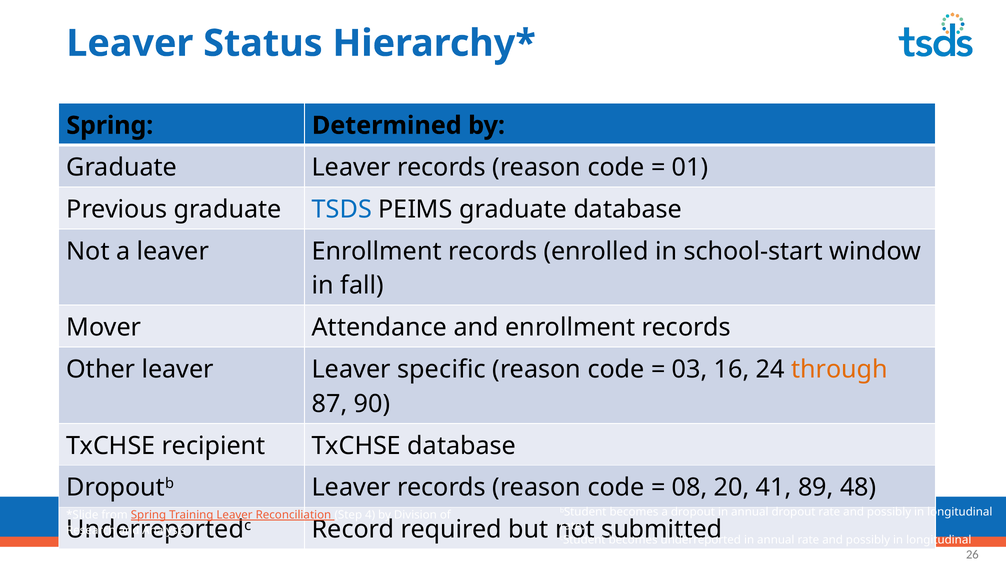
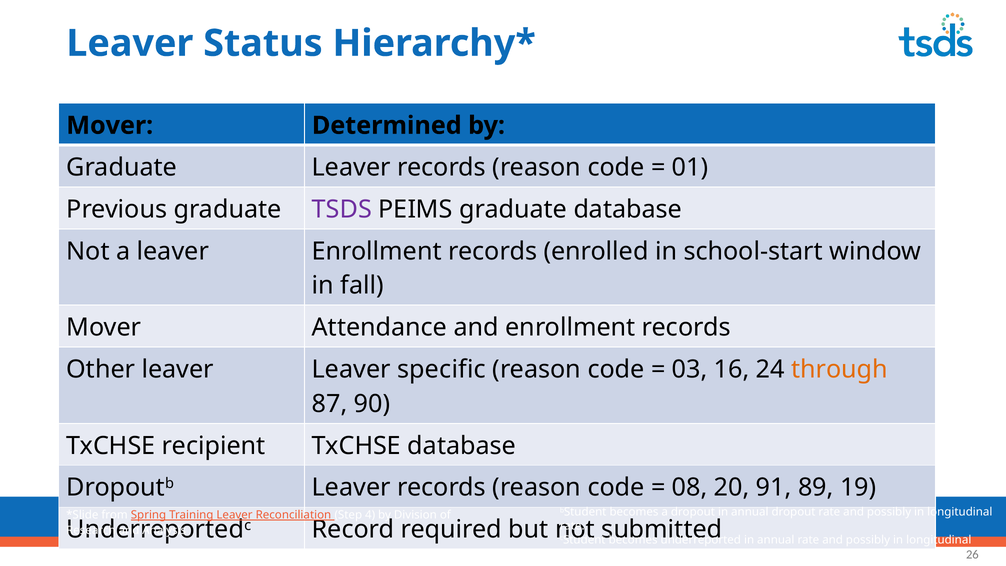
Spring at (110, 125): Spring -> Mover
TSDS colour: blue -> purple
41: 41 -> 91
48: 48 -> 19
